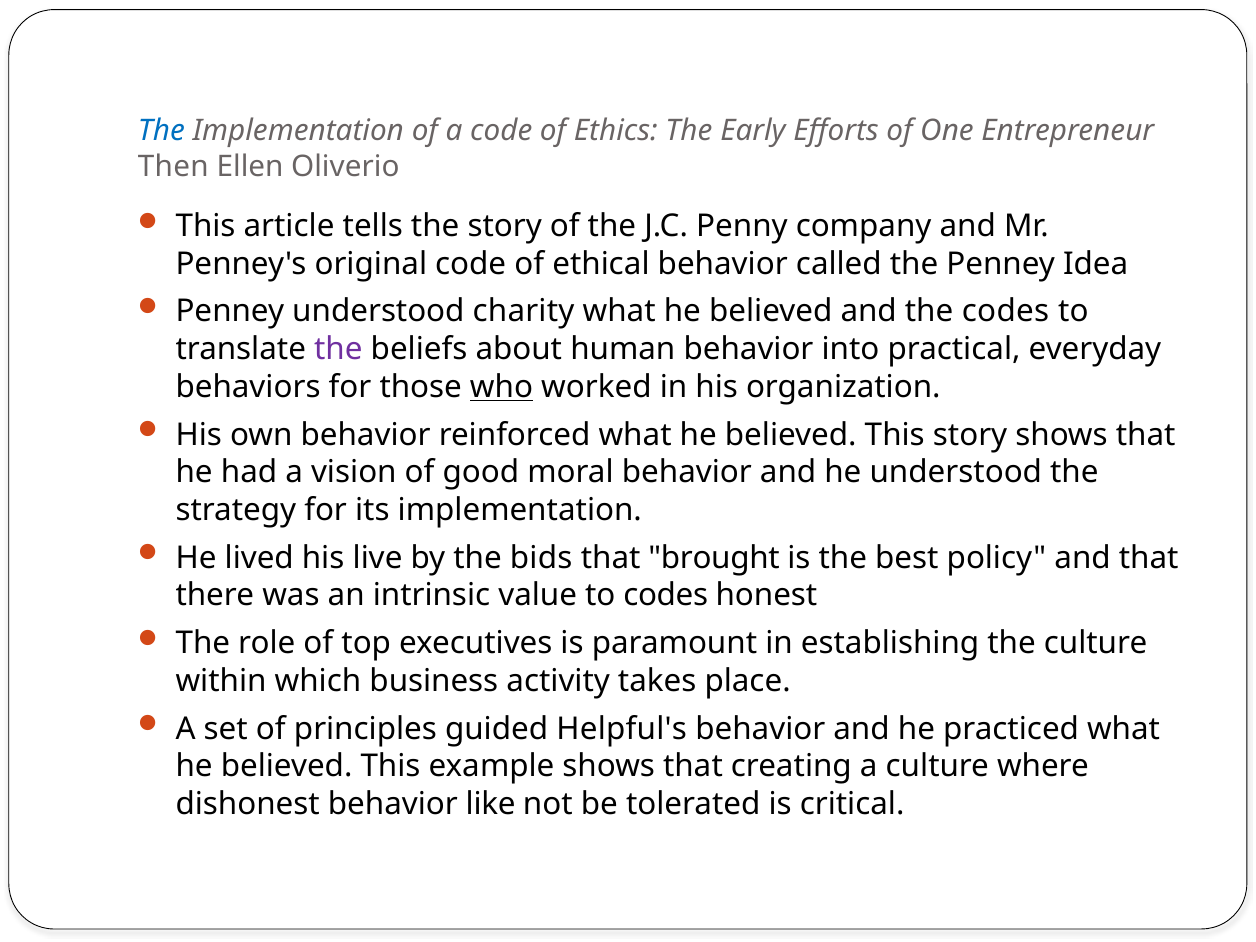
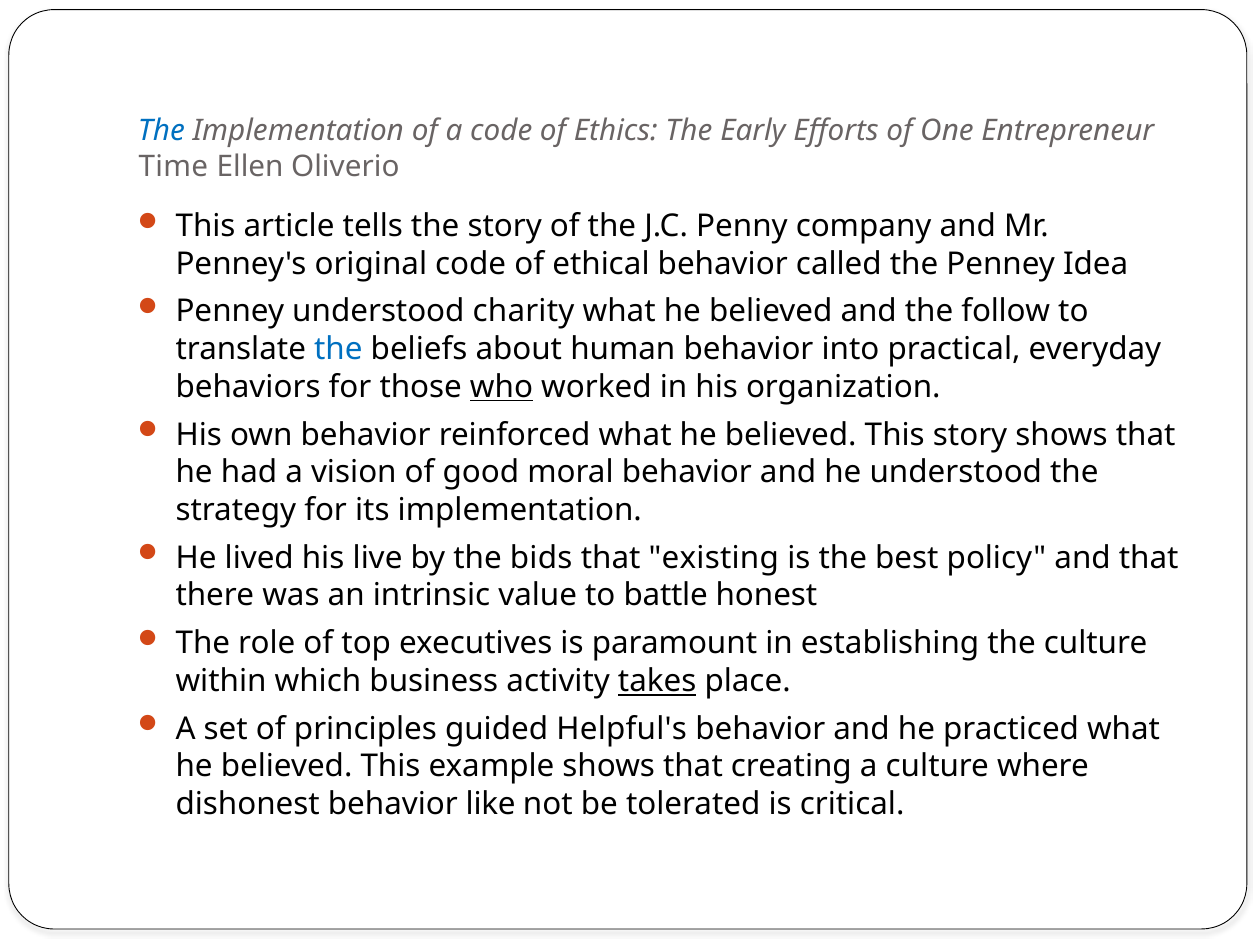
Then: Then -> Time
the codes: codes -> follow
the at (338, 349) colour: purple -> blue
brought: brought -> existing
to codes: codes -> battle
takes underline: none -> present
